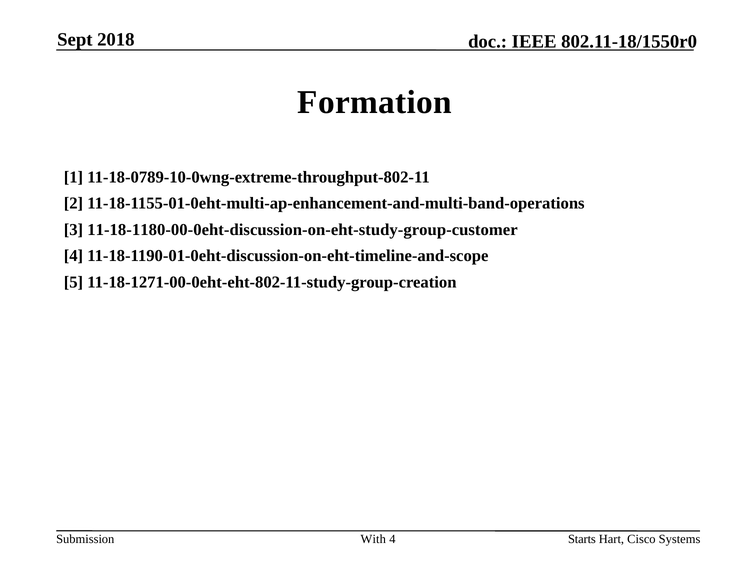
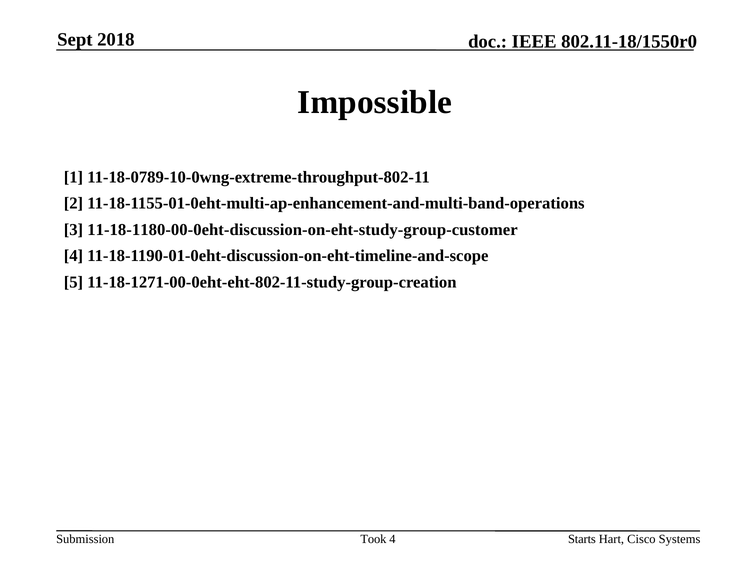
Formation: Formation -> Impossible
With: With -> Took
